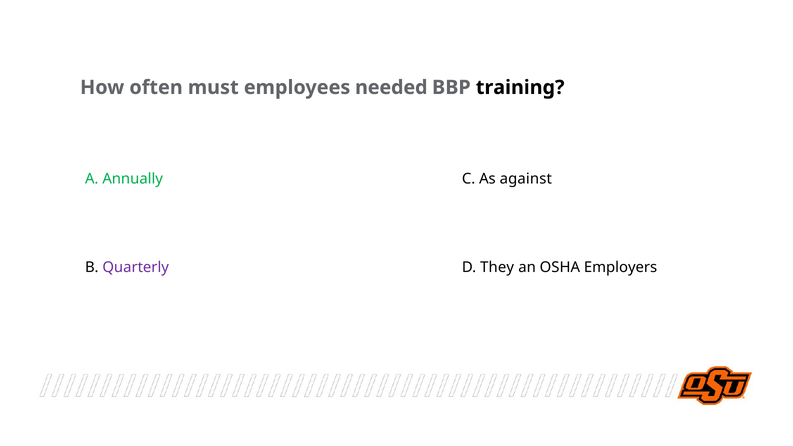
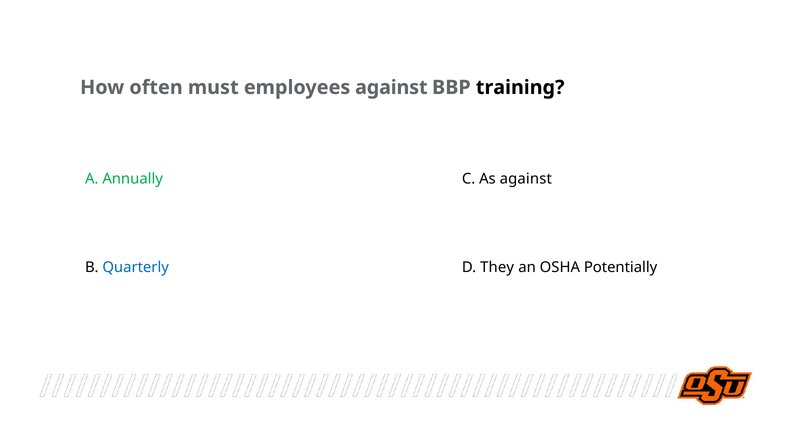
employees needed: needed -> against
Quarterly colour: purple -> blue
Employers: Employers -> Potentially
